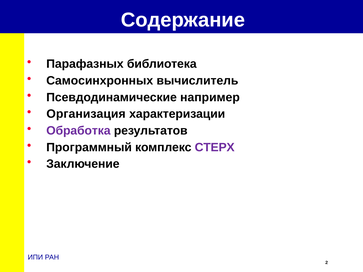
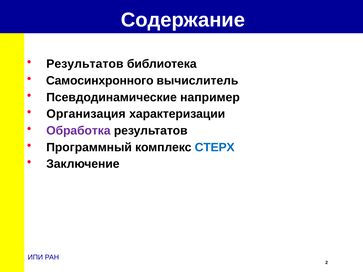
Парафазных at (85, 64): Парафазных -> Результатов
Самосинхронных: Самосинхронных -> Самосинхронного
СТЕРХ colour: purple -> blue
